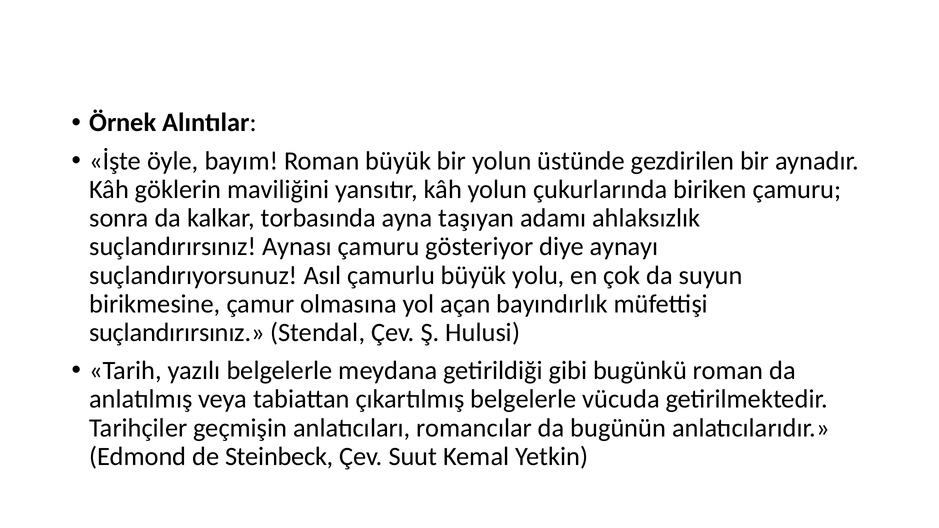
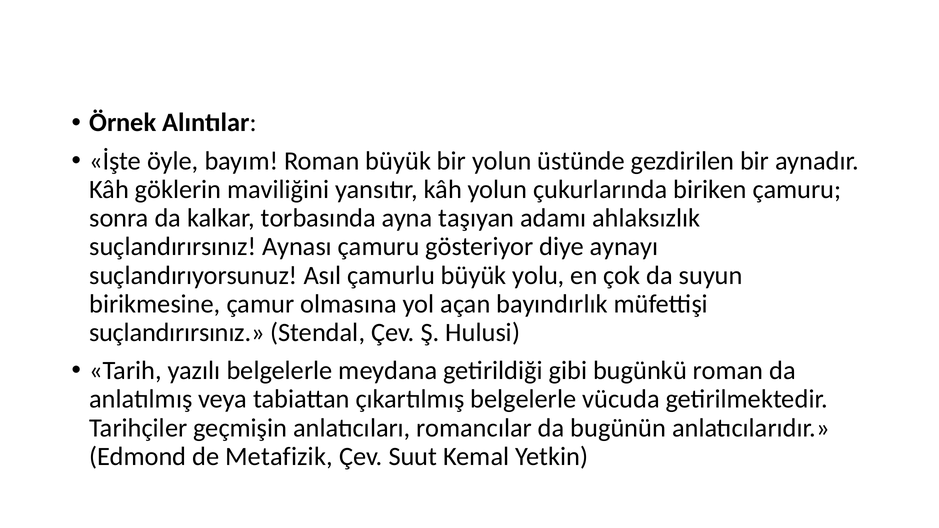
Steinbeck: Steinbeck -> Metafizik
